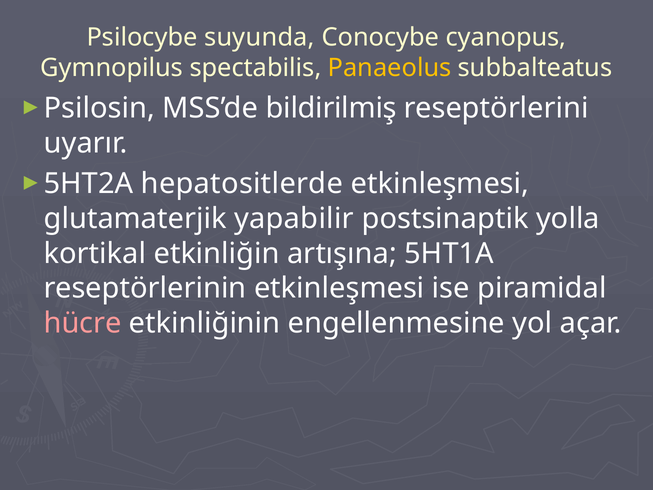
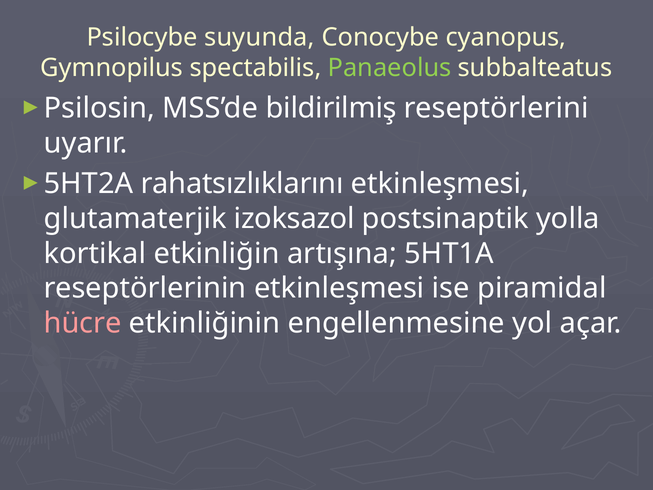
Panaeolus colour: yellow -> light green
hepatositlerde: hepatositlerde -> rahatsızlıklarını
yapabilir: yapabilir -> izoksazol
